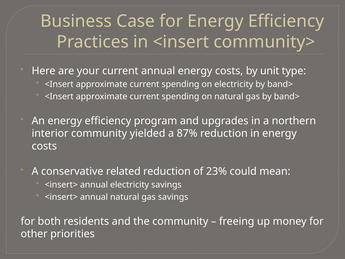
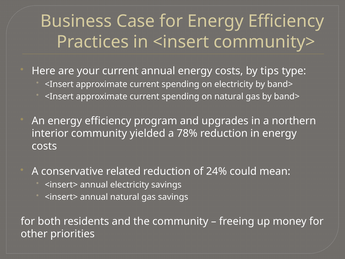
unit: unit -> tips
87%: 87% -> 78%
23%: 23% -> 24%
